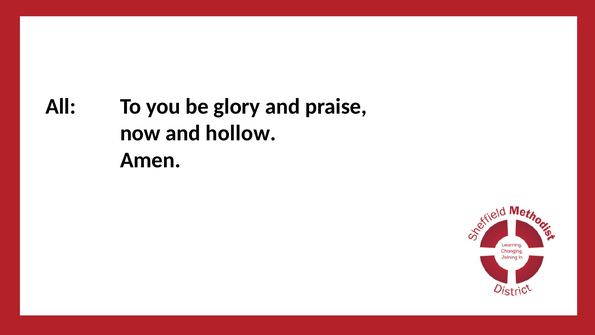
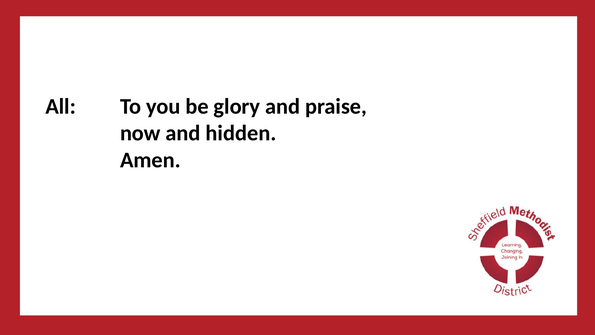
hollow: hollow -> hidden
